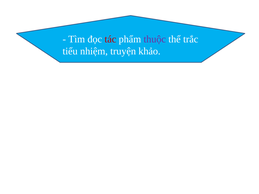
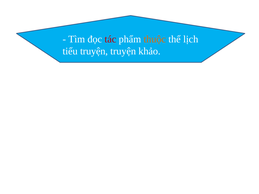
thuộc colour: purple -> orange
trắc: trắc -> lịch
tiểu nhiệm: nhiệm -> truyện
